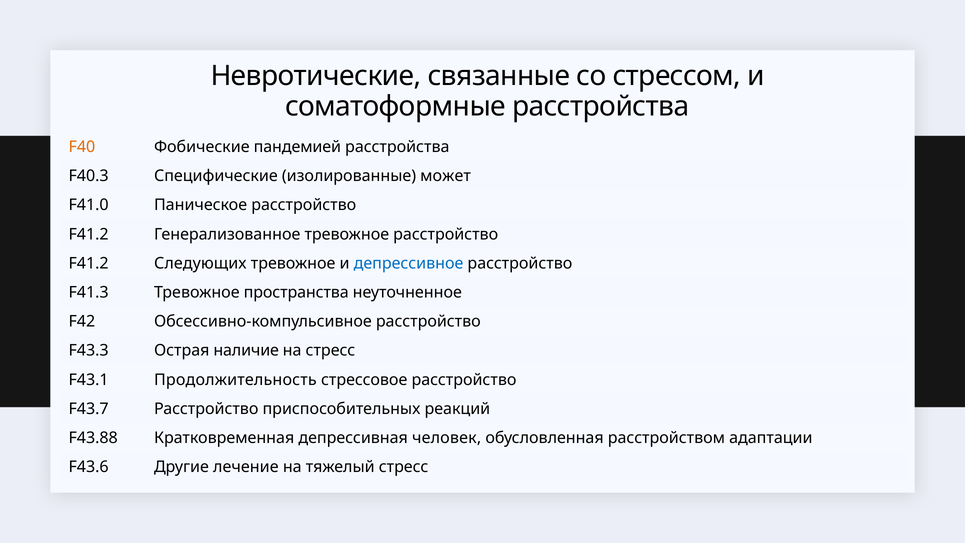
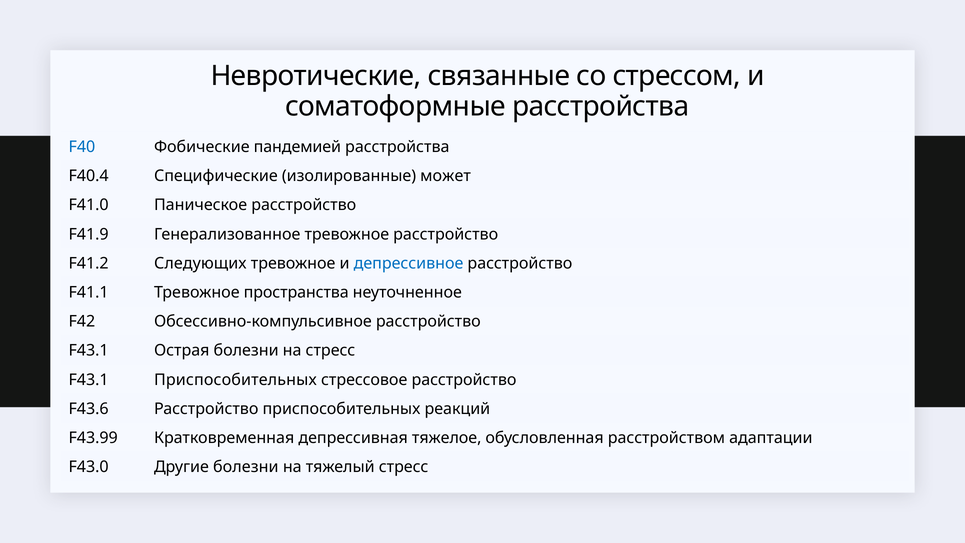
F40 colour: orange -> blue
F40.3: F40.3 -> F40.4
F41.2 at (89, 234): F41.2 -> F41.9
F41.3: F41.3 -> F41.1
F43.3 at (89, 350): F43.3 -> F43.1
Острая наличие: наличие -> болезни
F43.1 Продолжительность: Продолжительность -> Приспособительных
F43.7: F43.7 -> F43.6
F43.88: F43.88 -> F43.99
человек: человек -> тяжелое
F43.6: F43.6 -> F43.0
Другие лечение: лечение -> болезни
